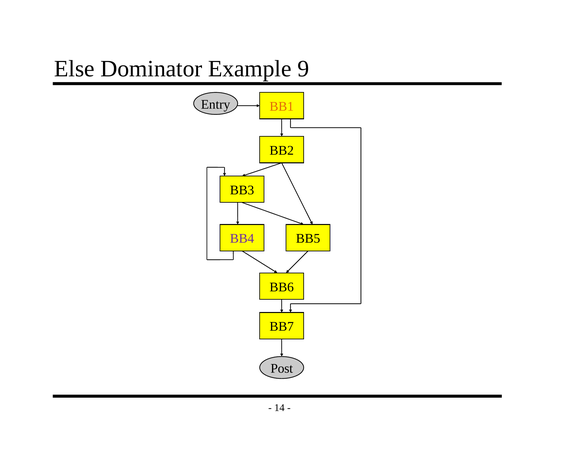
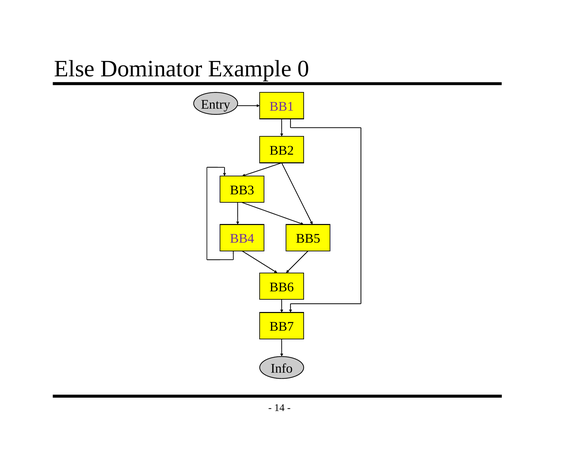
9: 9 -> 0
BB1 colour: orange -> purple
Post: Post -> Info
